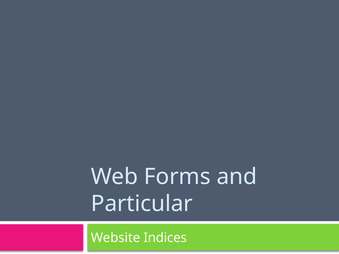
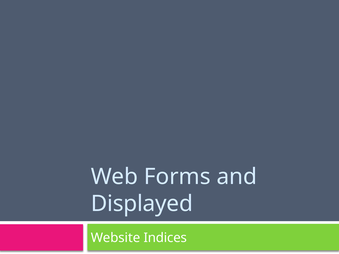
Particular: Particular -> Displayed
